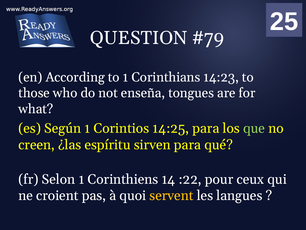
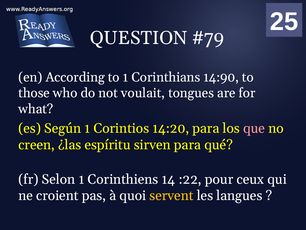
14:23: 14:23 -> 14:90
enseña: enseña -> voulait
14:25: 14:25 -> 14:20
que colour: light green -> pink
